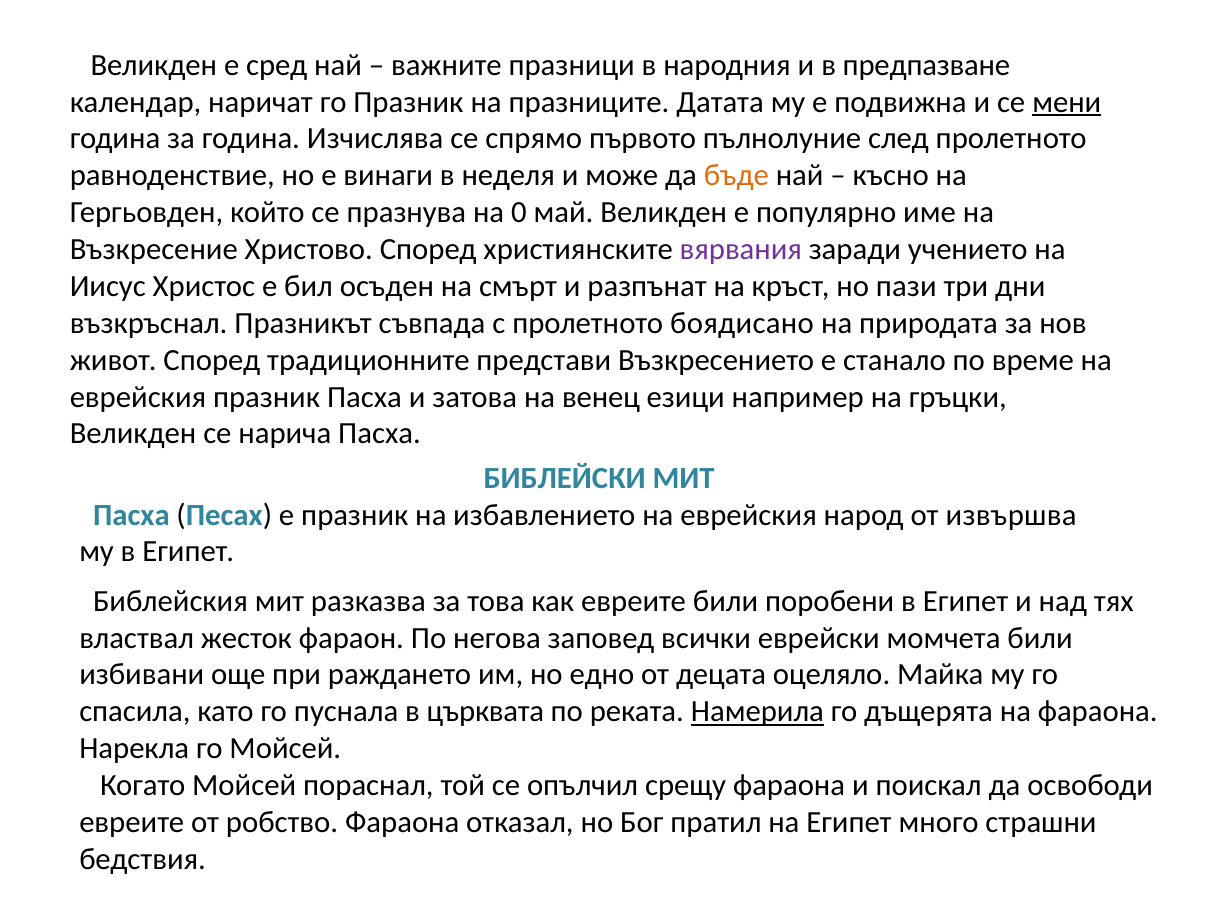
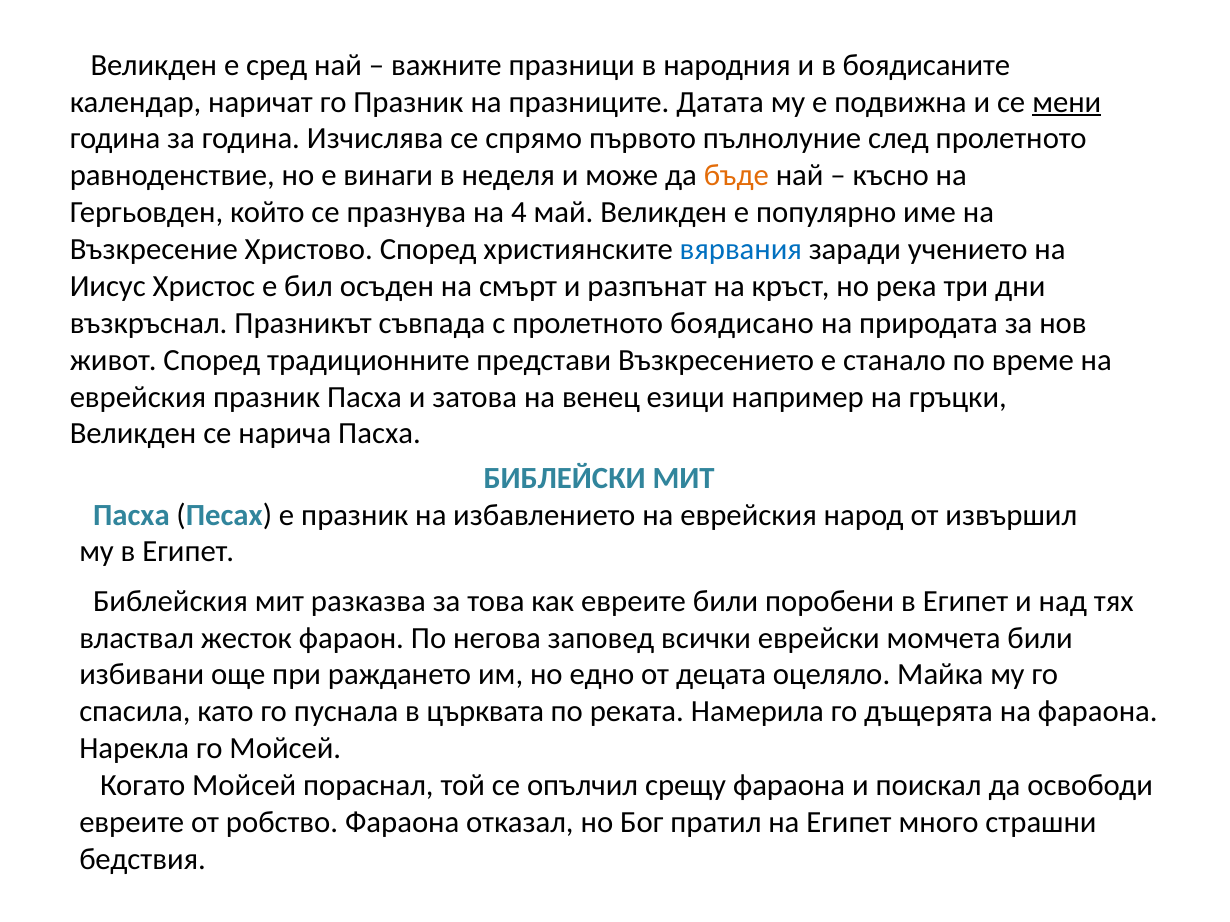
предпазване: предпазване -> боядисаните
0: 0 -> 4
вярвания colour: purple -> blue
пази: пази -> река
извършва: извършва -> извършил
Намерила underline: present -> none
